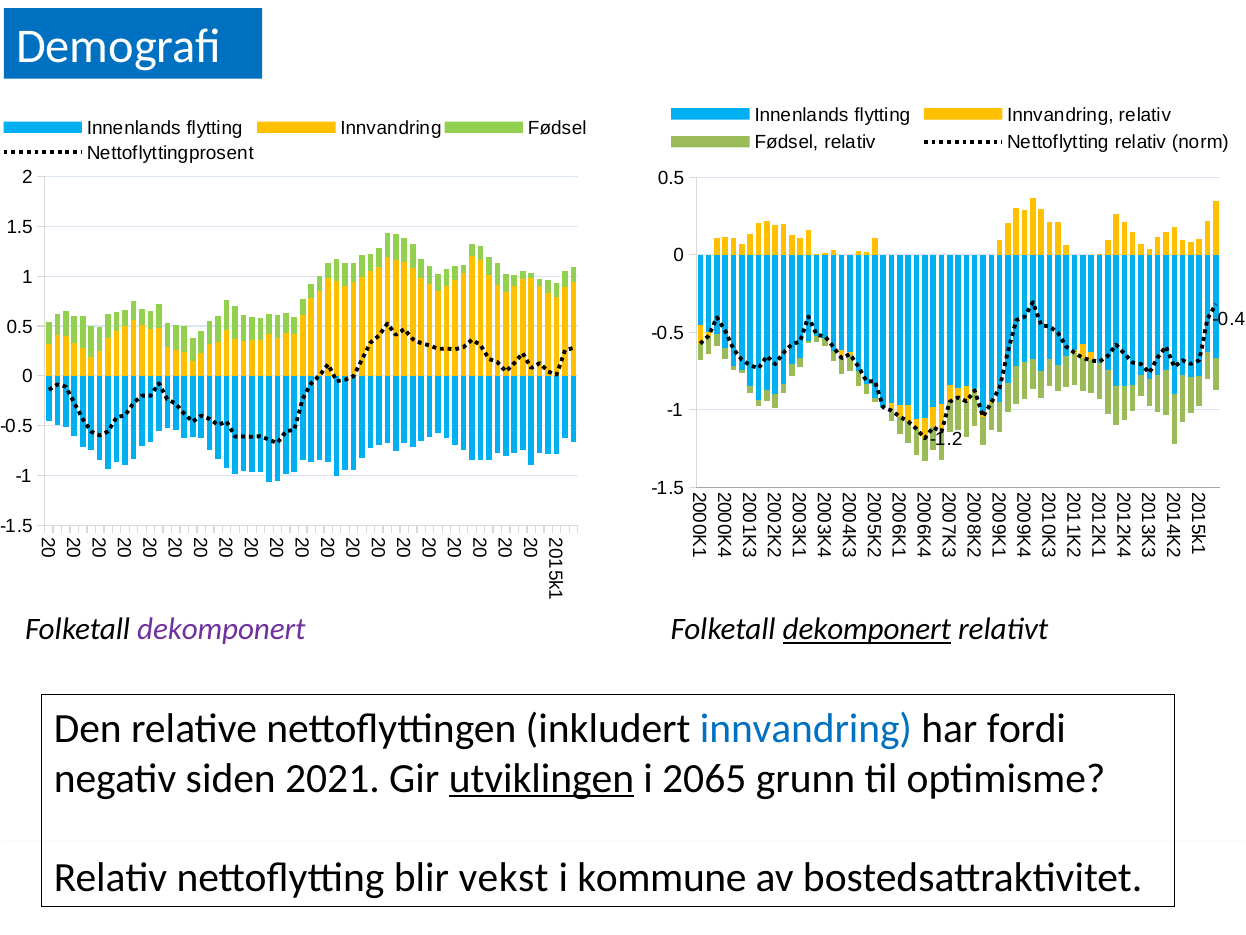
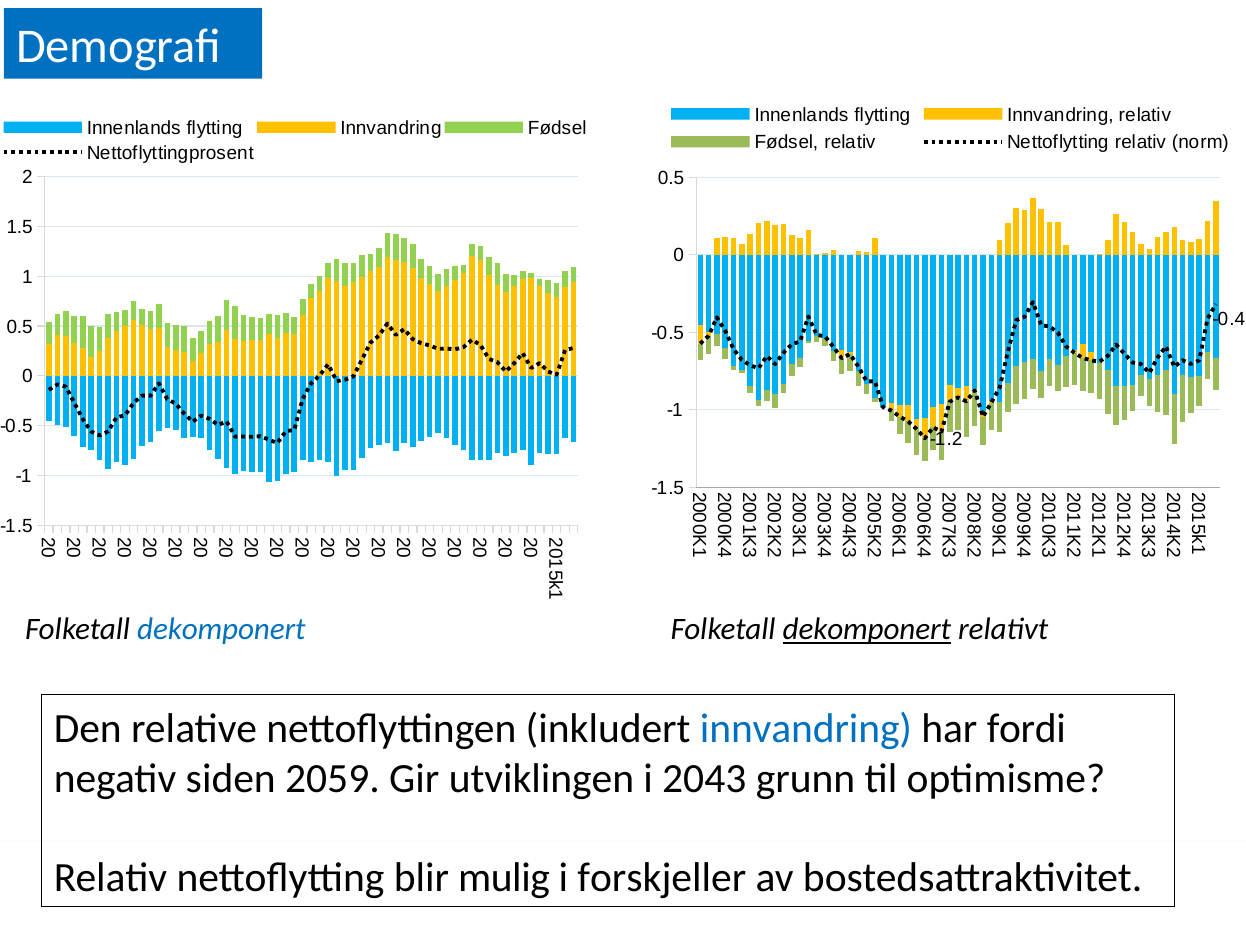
dekomponert at (221, 629) colour: purple -> blue
2021: 2021 -> 2059
utviklingen underline: present -> none
2065: 2065 -> 2043
vekst: vekst -> mulig
kommune: kommune -> forskjeller
